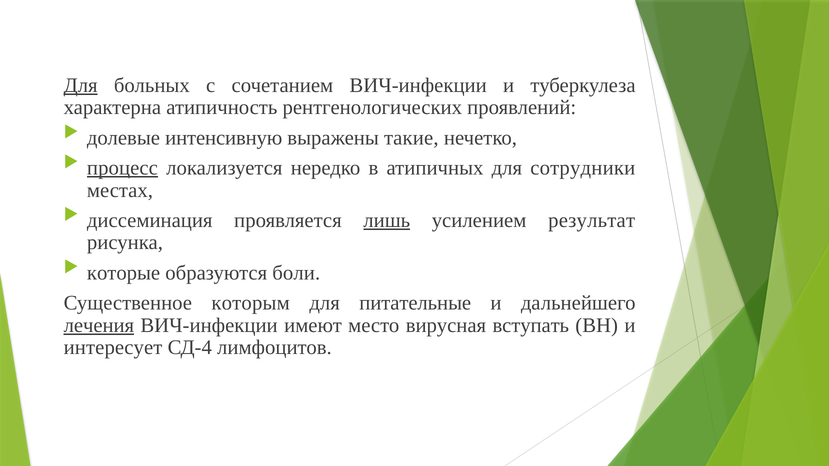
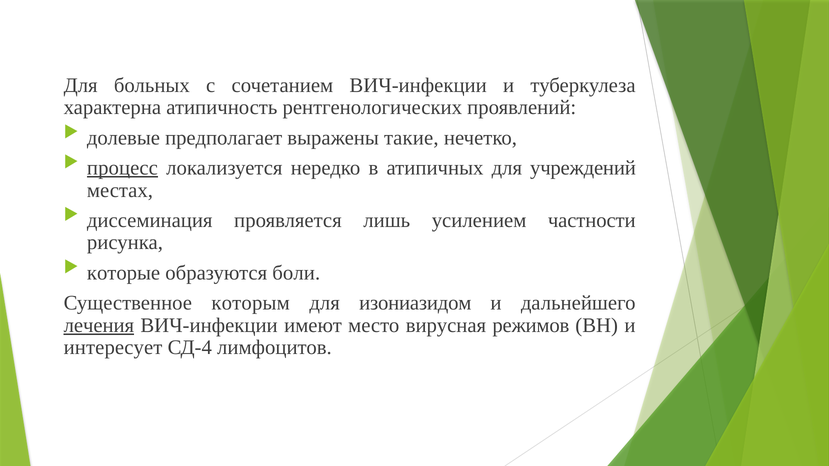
Для at (81, 85) underline: present -> none
интенсивную: интенсивную -> предполагает
сотрудники: сотрудники -> учреждений
лишь underline: present -> none
результат: результат -> частности
питательные: питательные -> изониазидом
вступать: вступать -> режимов
